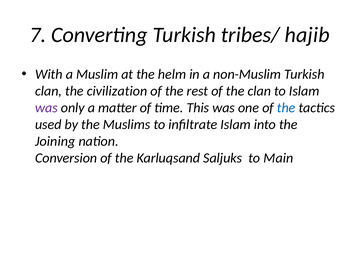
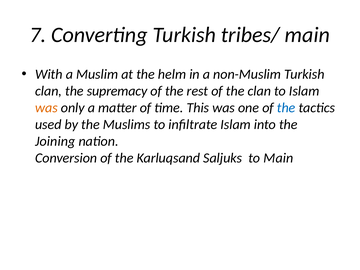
tribes/ hajib: hajib -> main
civilization: civilization -> supremacy
was at (46, 108) colour: purple -> orange
